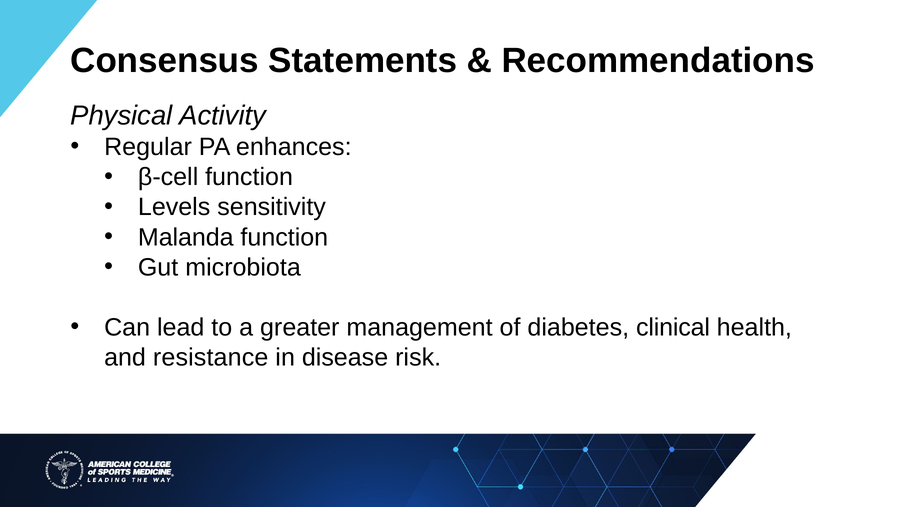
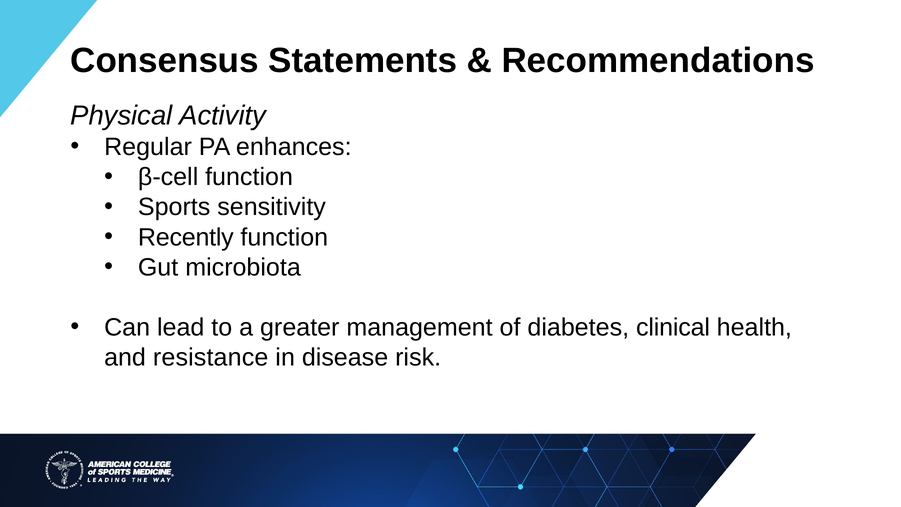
Levels: Levels -> Sports
Malanda: Malanda -> Recently
